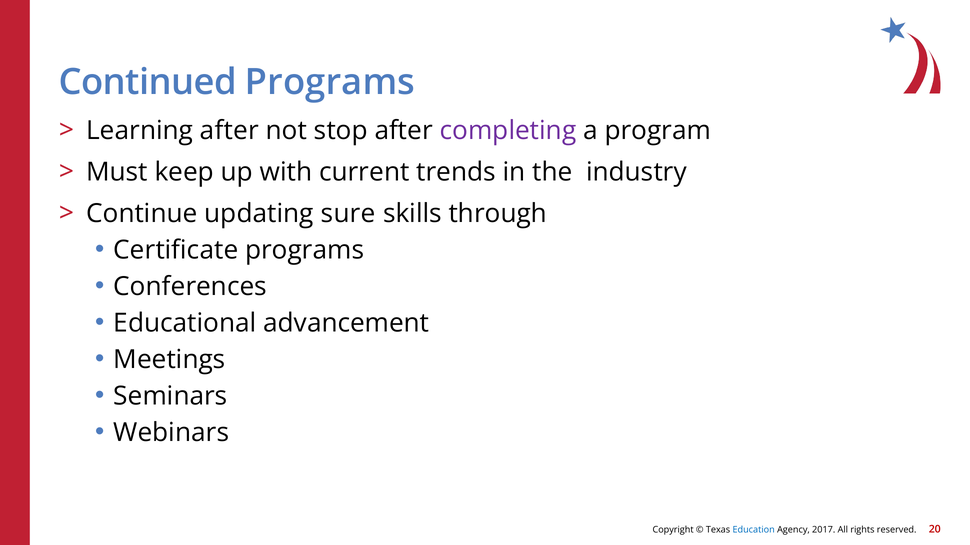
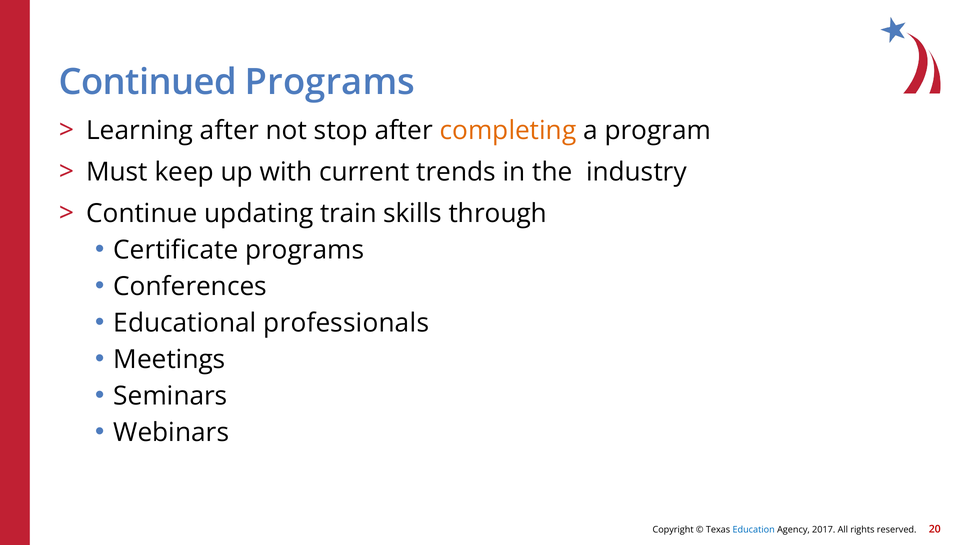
completing colour: purple -> orange
sure: sure -> train
advancement: advancement -> professionals
